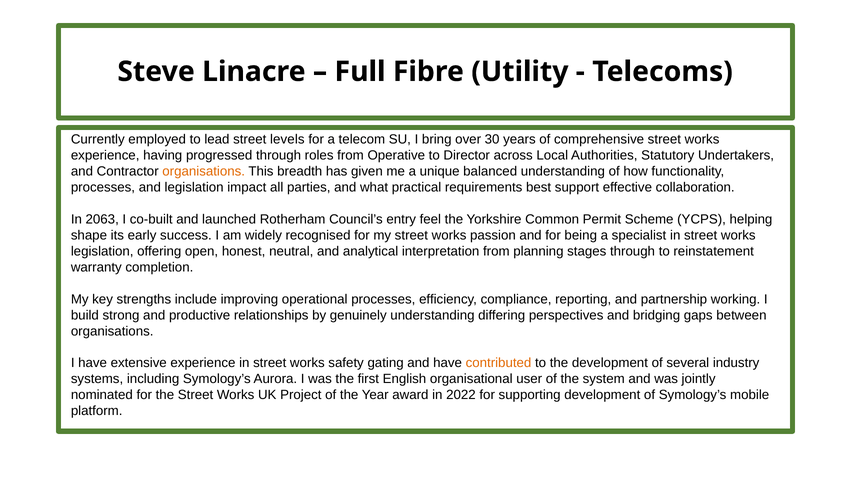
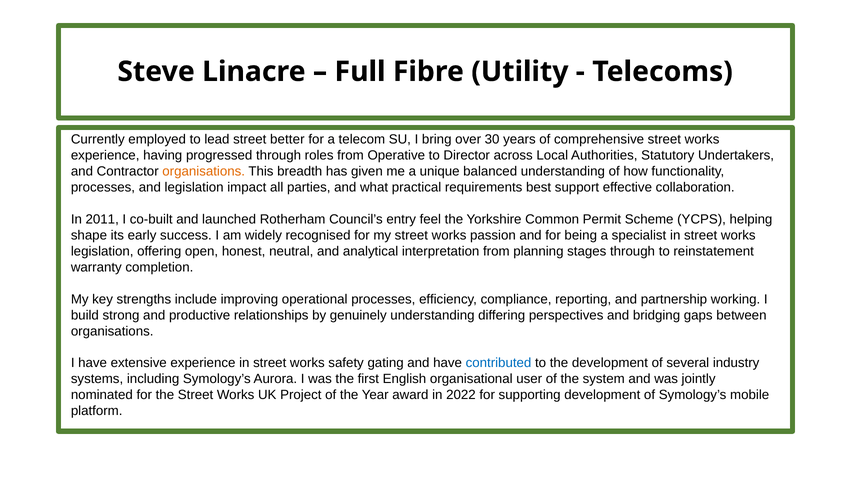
levels: levels -> better
2063: 2063 -> 2011
contributed colour: orange -> blue
